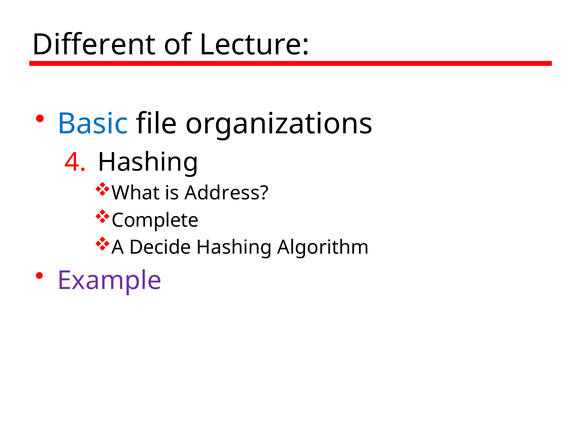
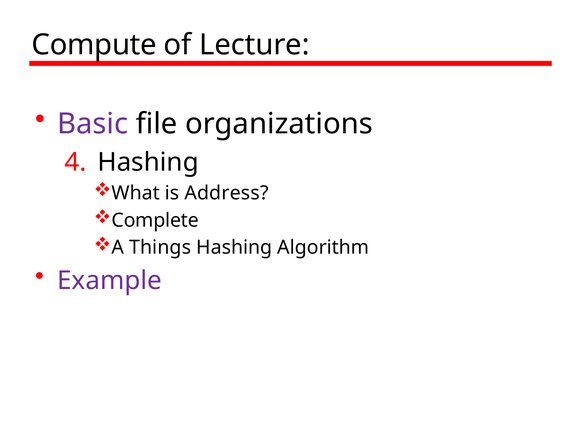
Different: Different -> Compute
Basic colour: blue -> purple
Decide: Decide -> Things
